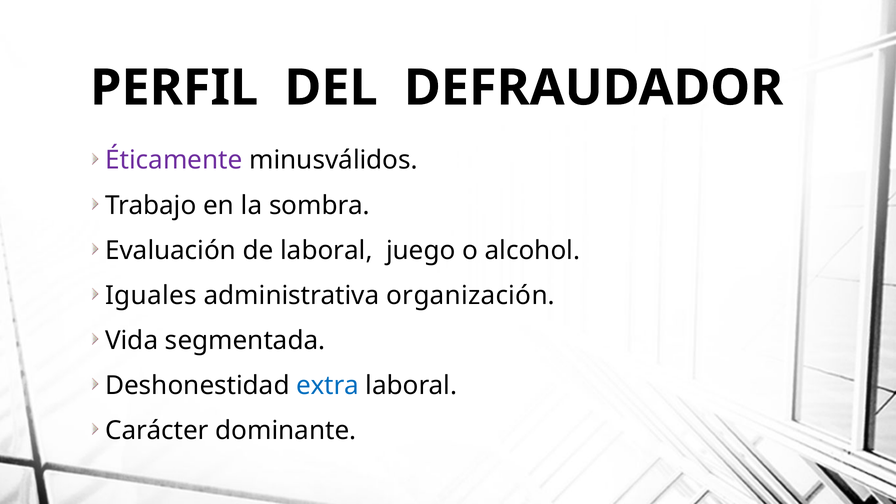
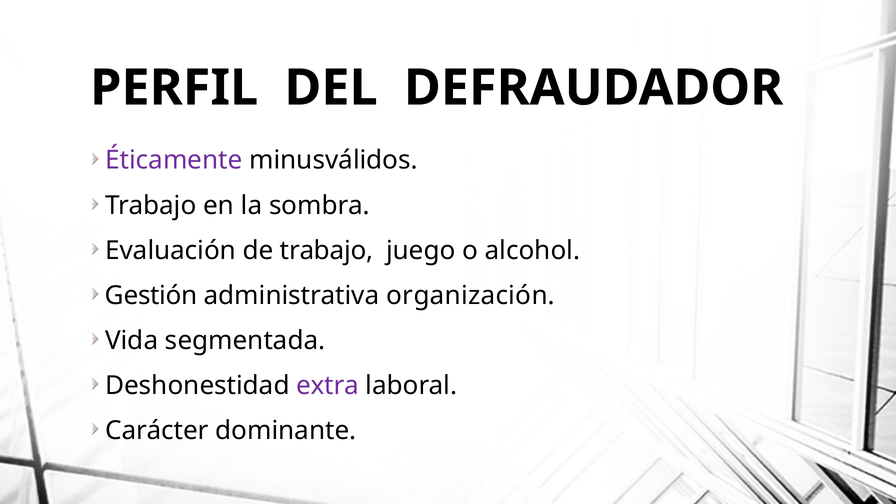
de laboral: laboral -> trabajo
Iguales: Iguales -> Gestión
extra colour: blue -> purple
